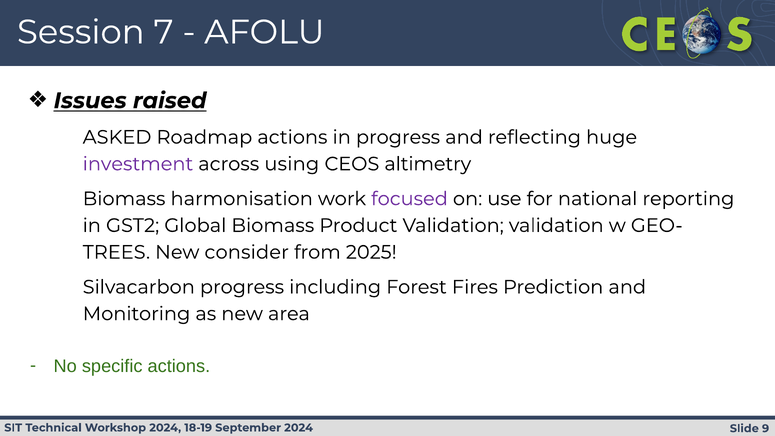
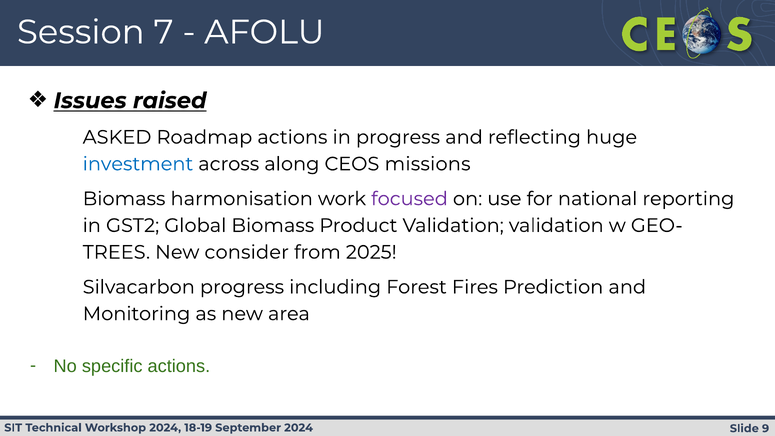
investment colour: purple -> blue
using: using -> along
altimetry: altimetry -> missions
